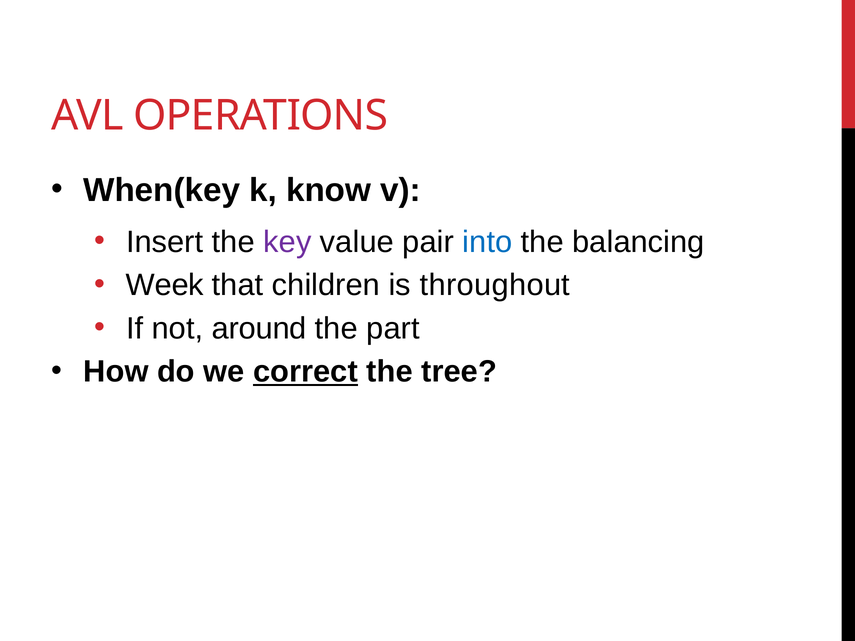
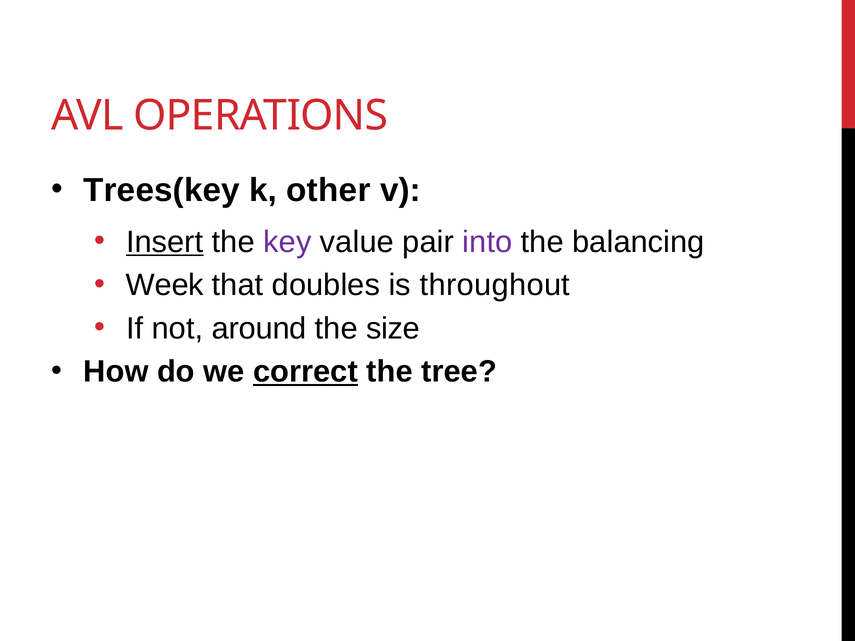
When(key: When(key -> Trees(key
know: know -> other
Insert underline: none -> present
into colour: blue -> purple
children: children -> doubles
part: part -> size
